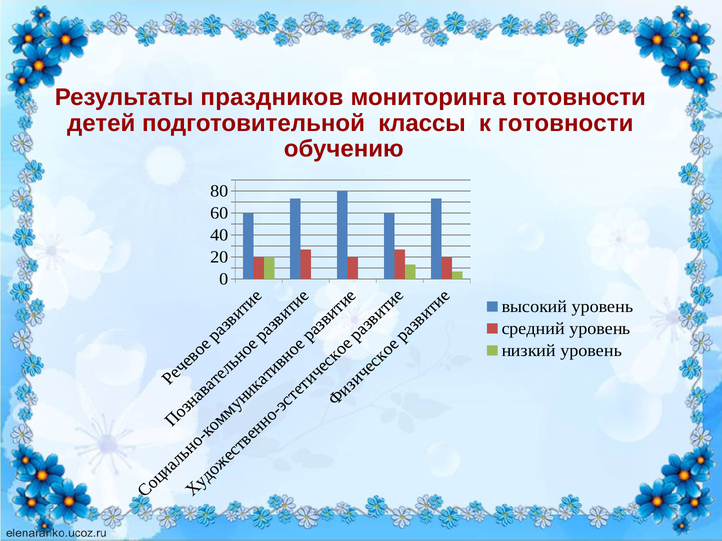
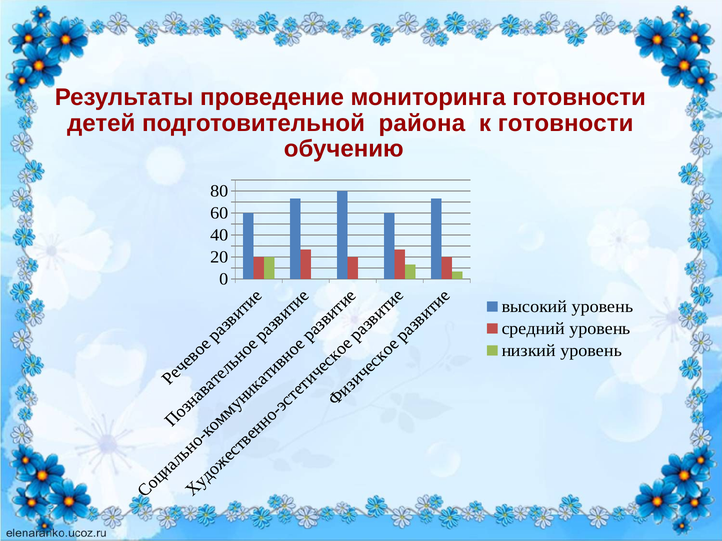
праздников: праздников -> проведение
классы: классы -> района
